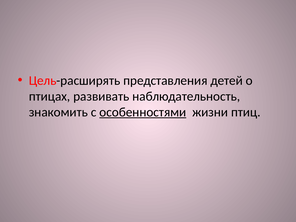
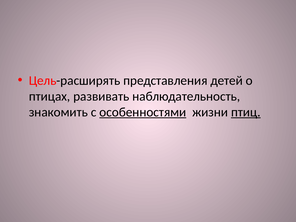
птиц underline: none -> present
